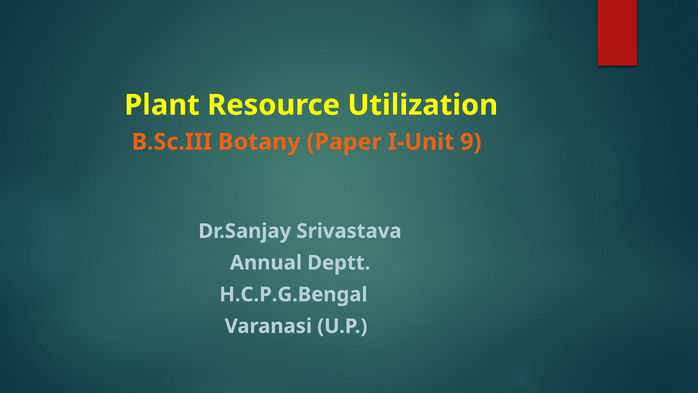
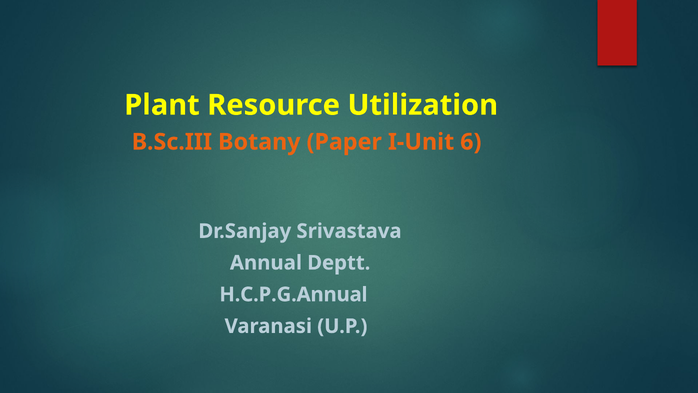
9: 9 -> 6
H.C.P.G.Bengal: H.C.P.G.Bengal -> H.C.P.G.Annual
